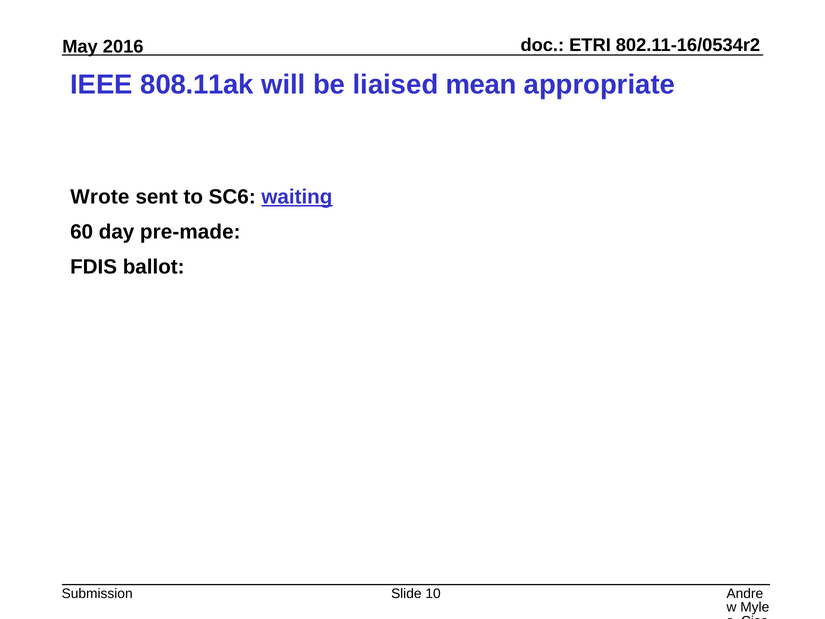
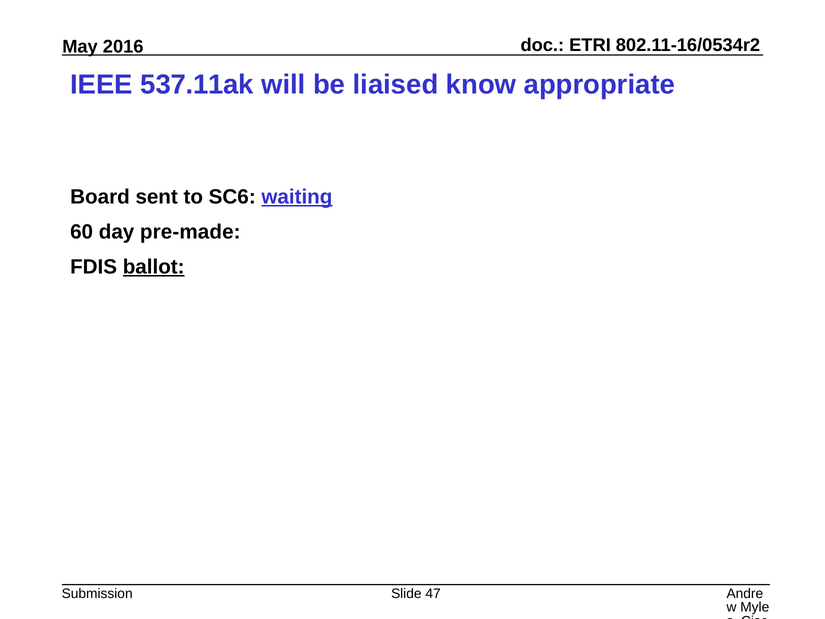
808.11ak: 808.11ak -> 537.11ak
mean: mean -> know
Wrote: Wrote -> Board
ballot underline: none -> present
10: 10 -> 47
